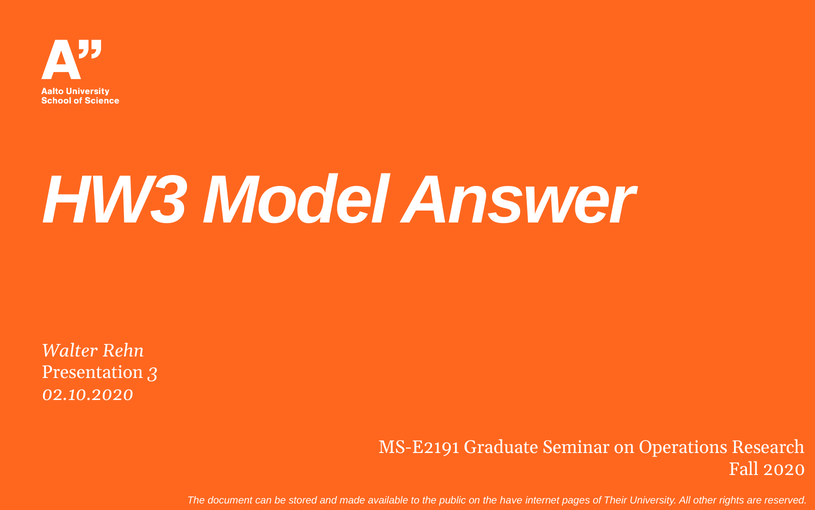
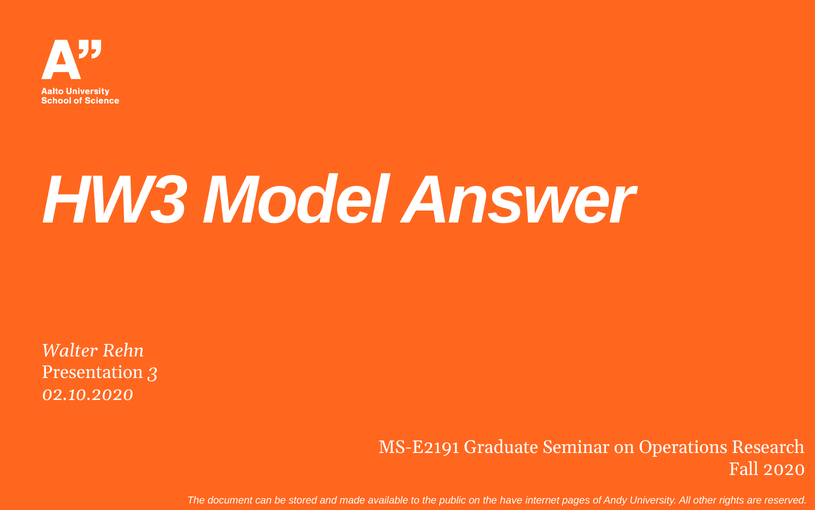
Their: Their -> Andy
